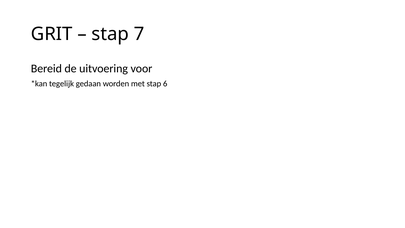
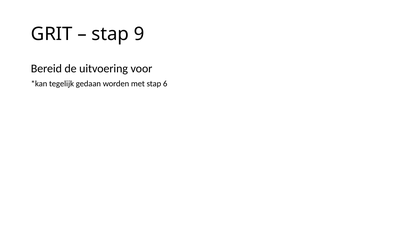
7: 7 -> 9
